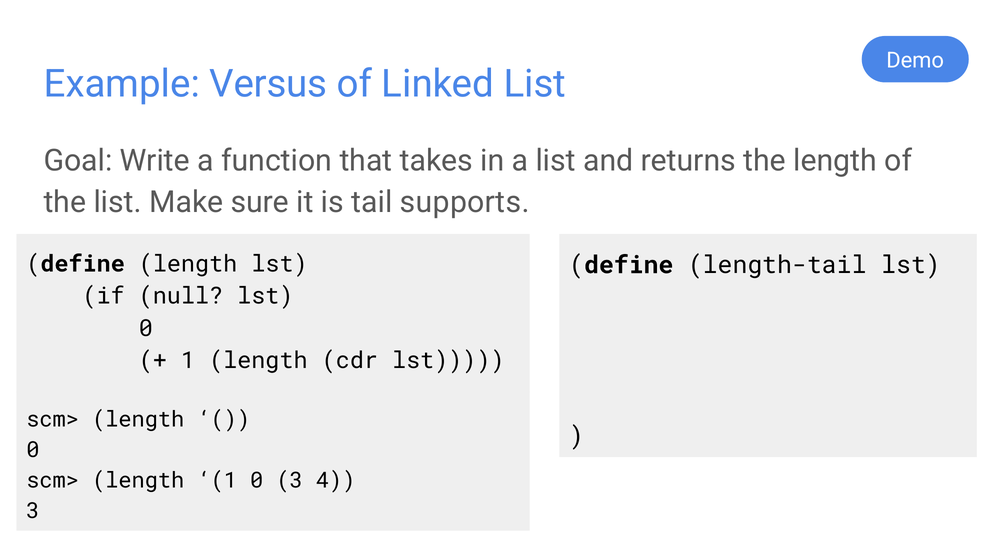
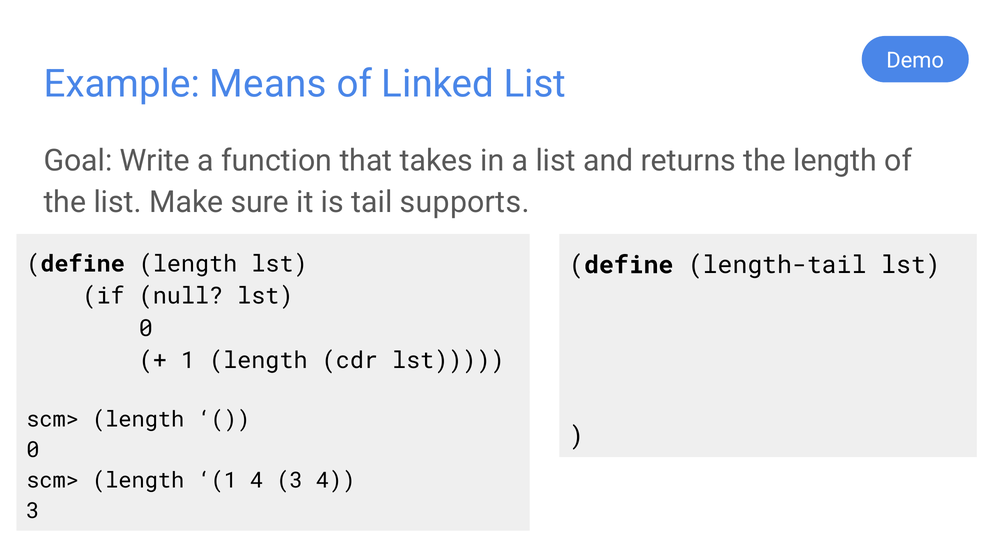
Versus: Versus -> Means
1 0: 0 -> 4
